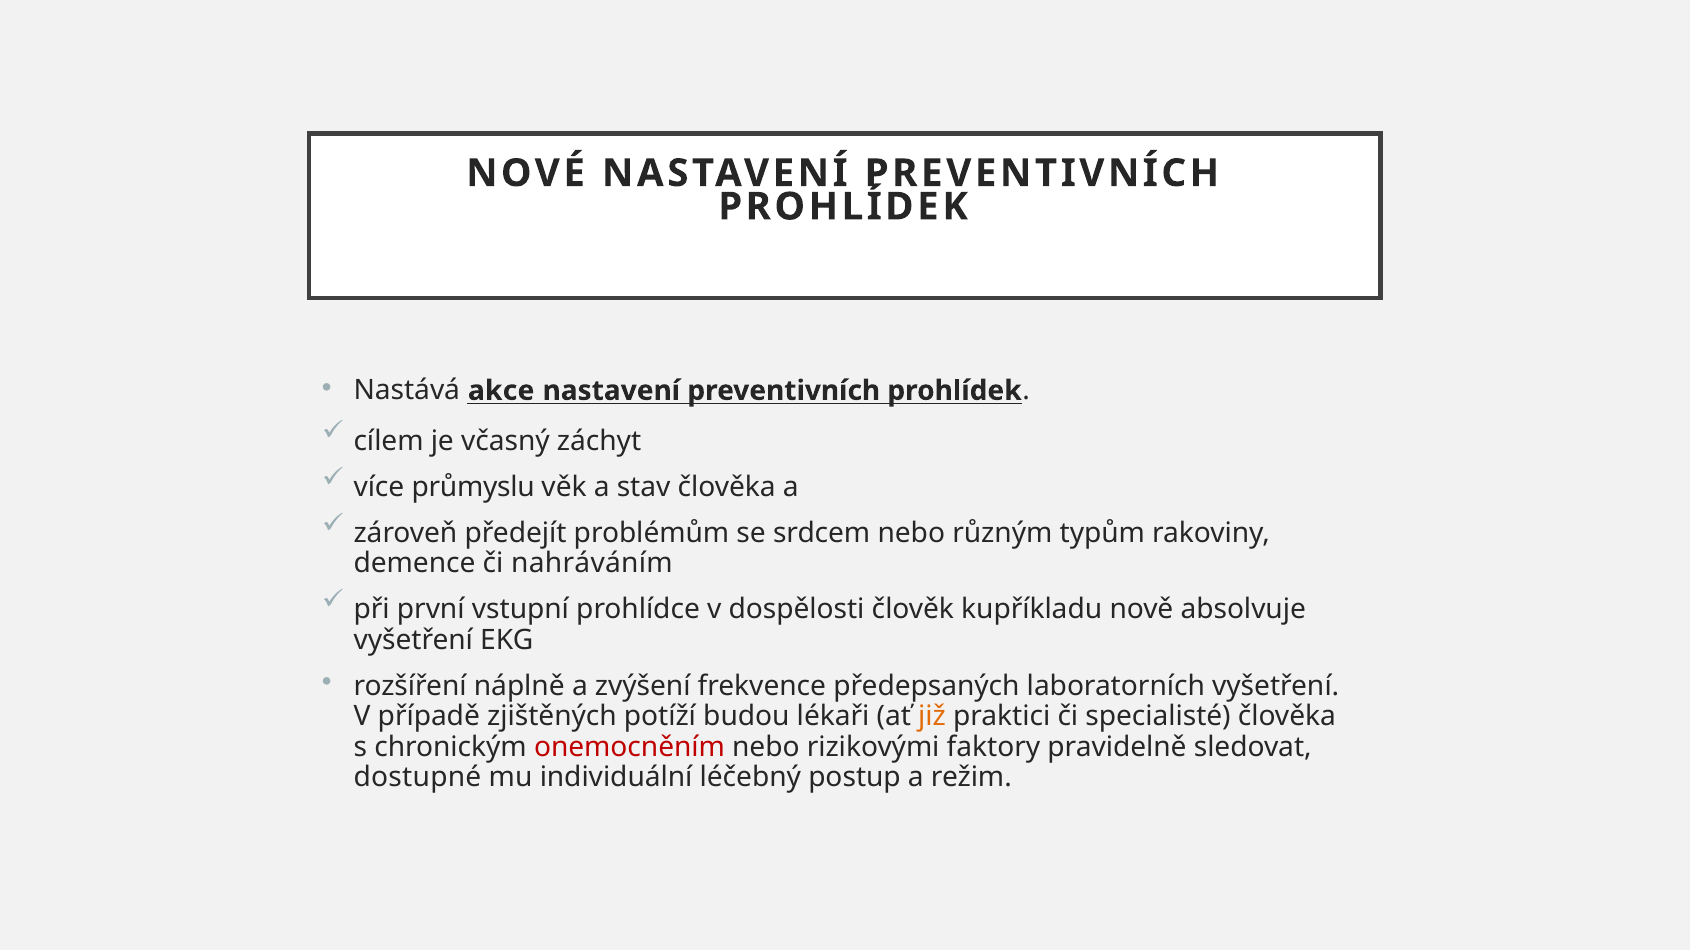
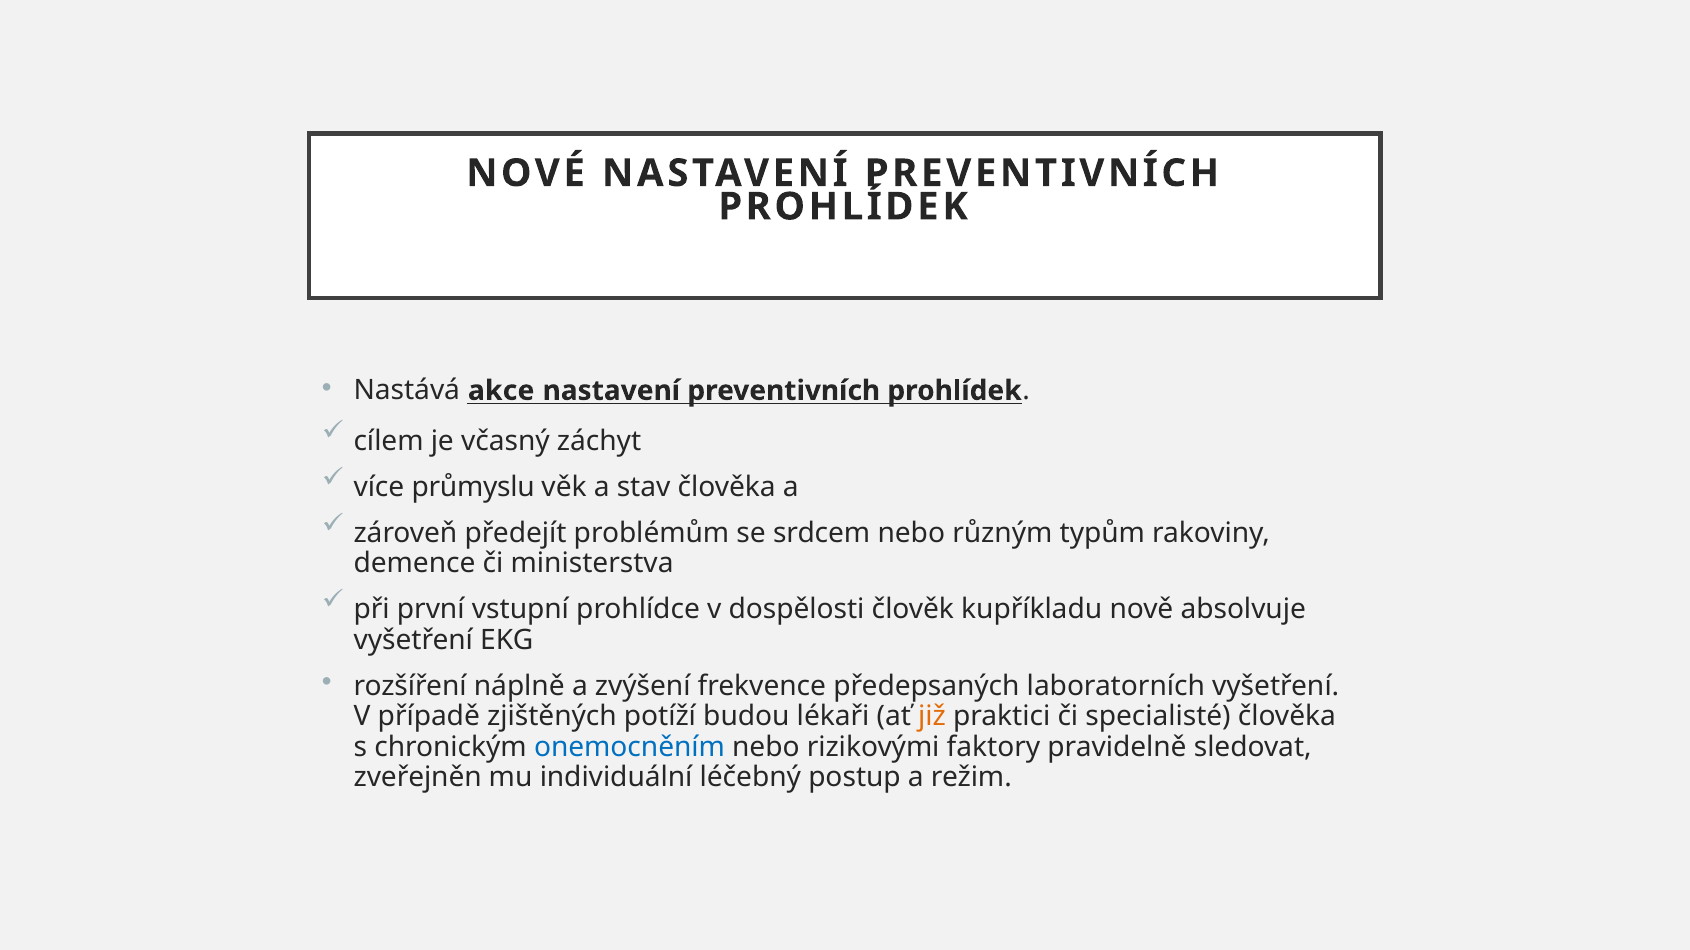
nahráváním: nahráváním -> ministerstva
onemocněním colour: red -> blue
dostupné: dostupné -> zveřejněn
